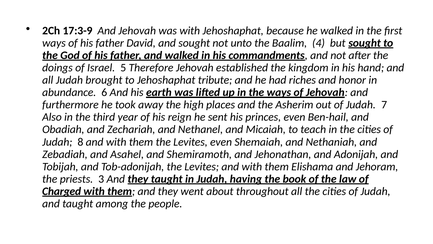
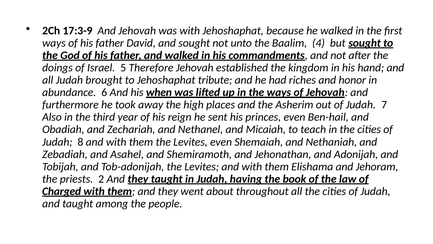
earth: earth -> when
3: 3 -> 2
